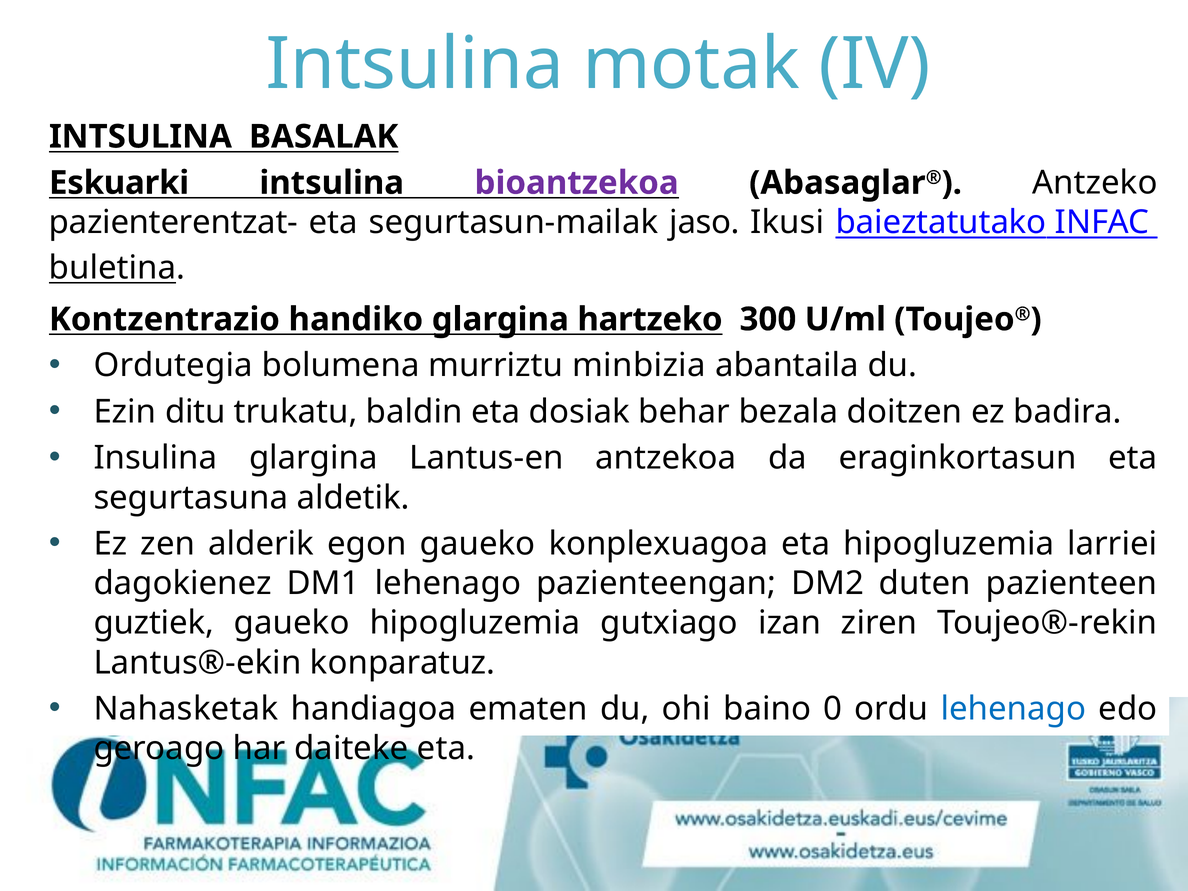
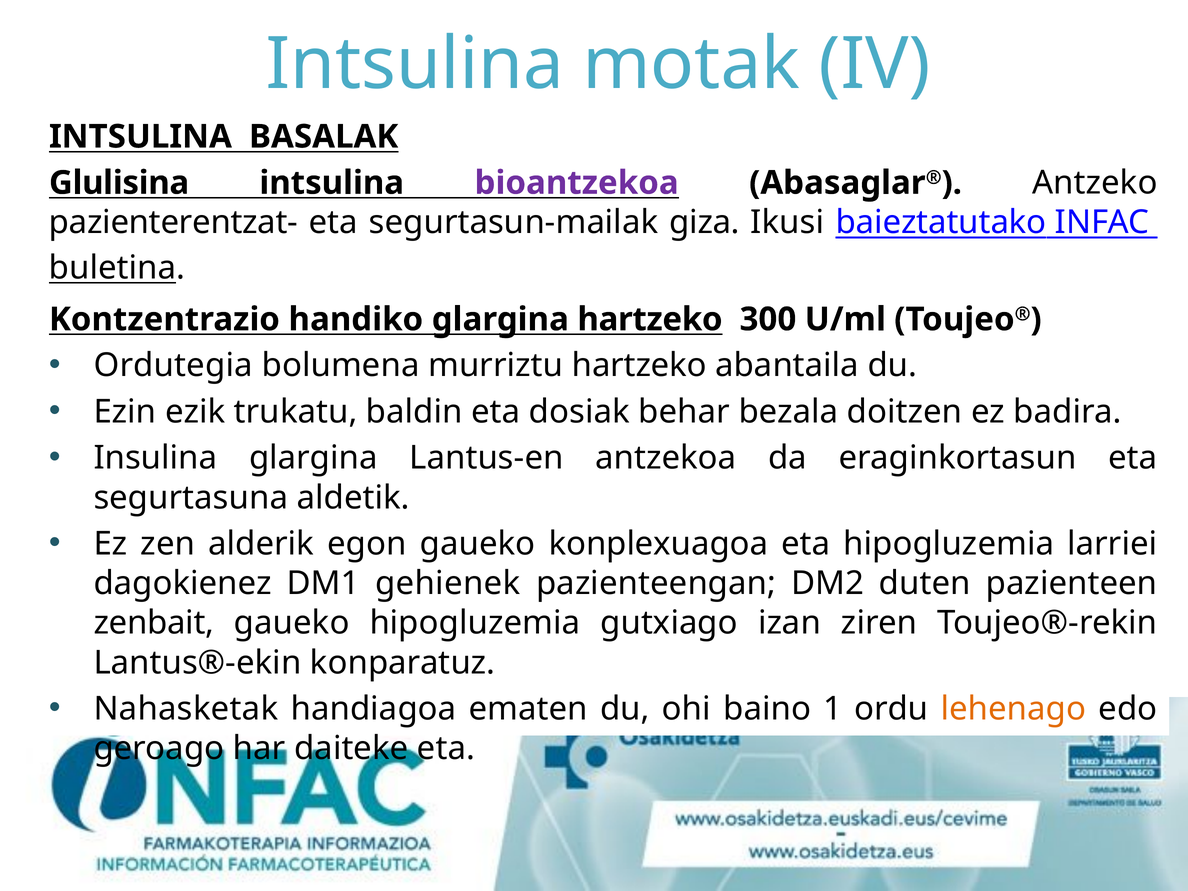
Eskuarki: Eskuarki -> Glulisina
jaso: jaso -> giza
murriztu minbizia: minbizia -> hartzeko
ditu: ditu -> ezik
DM1 lehenago: lehenago -> gehienek
guztiek: guztiek -> zenbait
0: 0 -> 1
lehenago at (1013, 709) colour: blue -> orange
